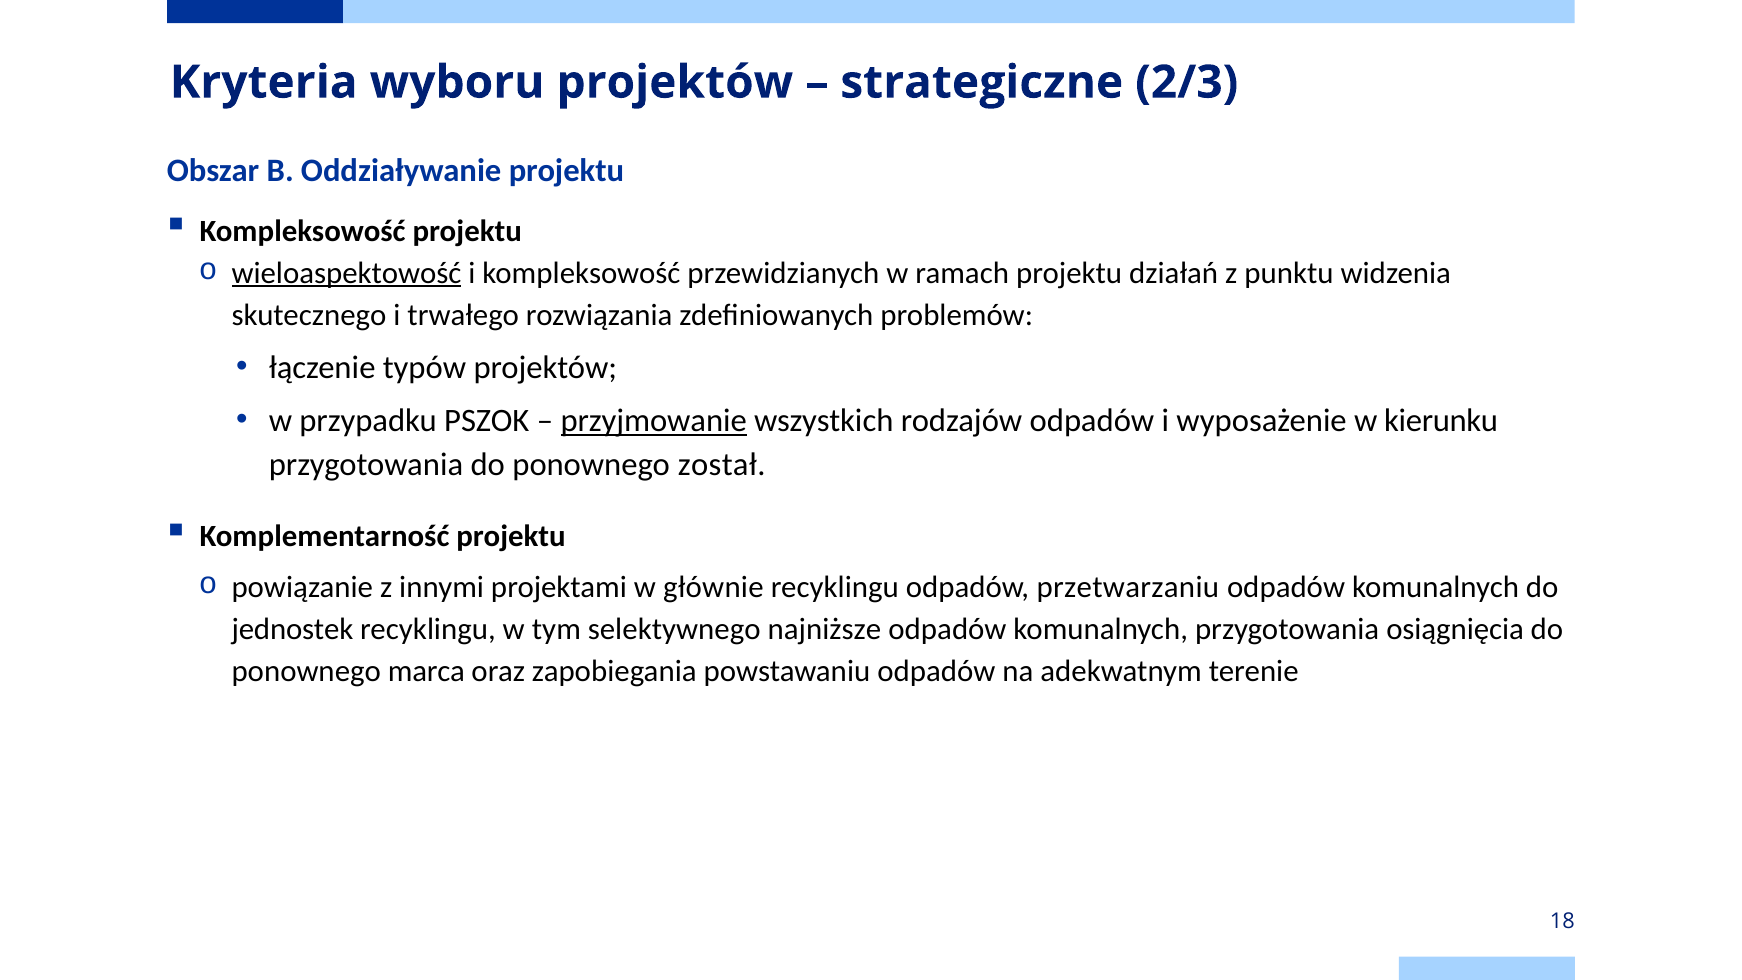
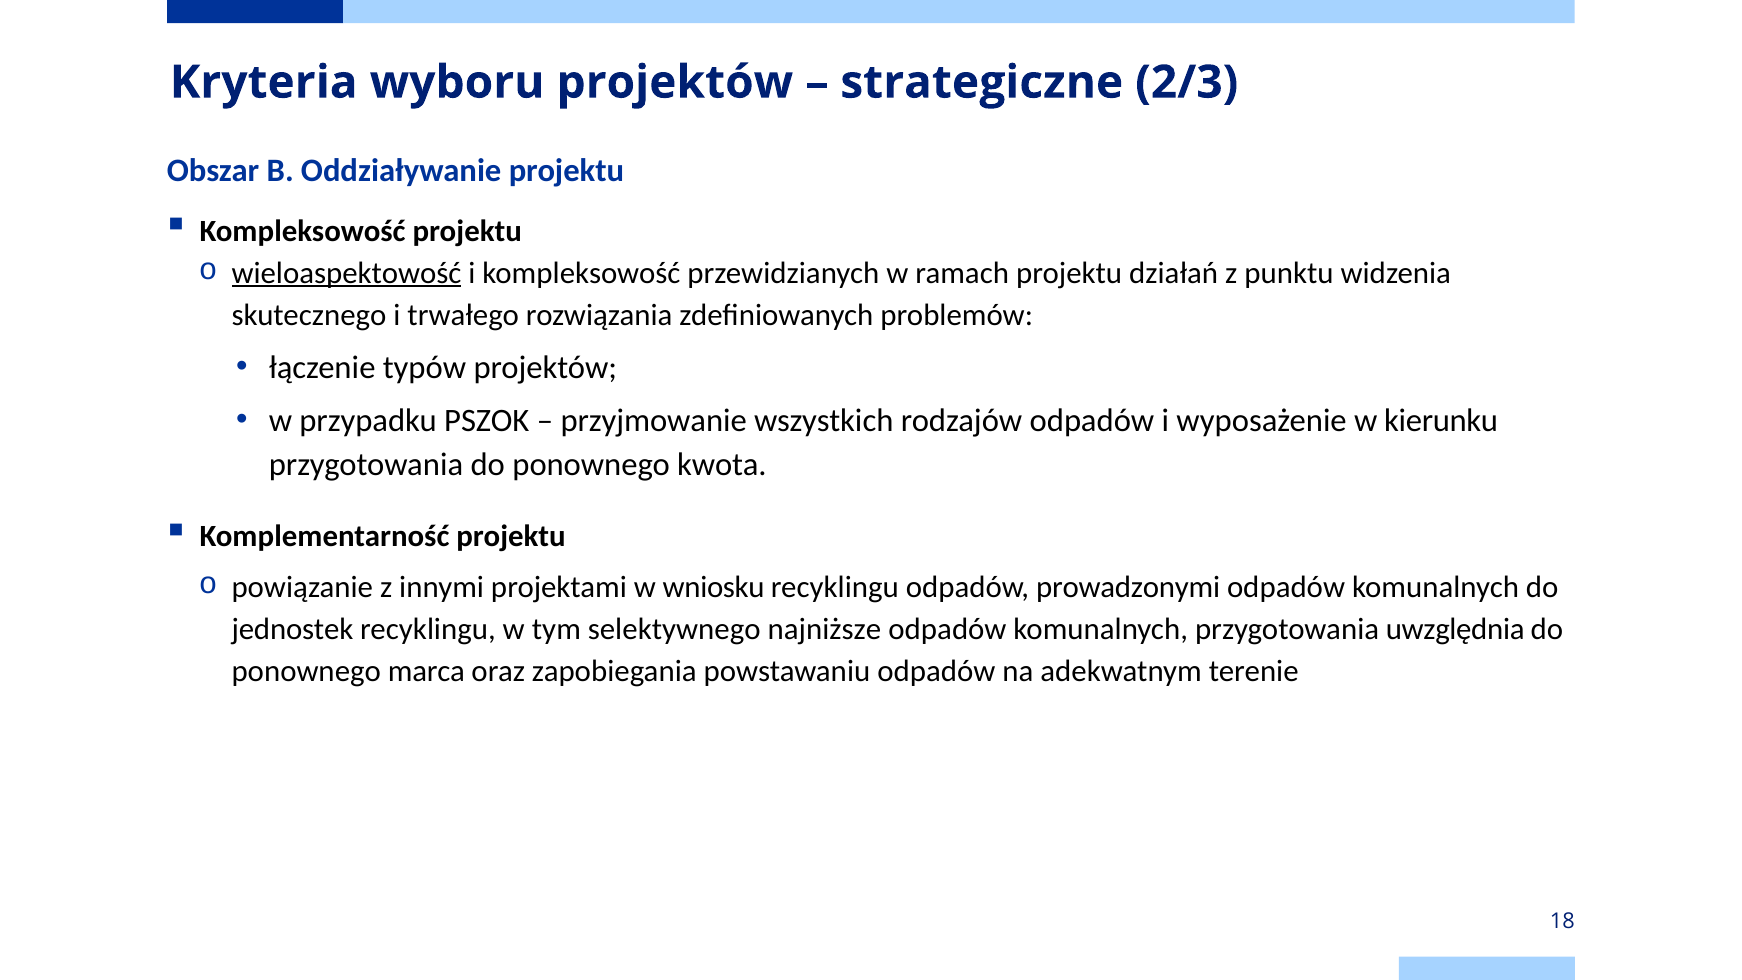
przyjmowanie underline: present -> none
został: został -> kwota
głównie: głównie -> wniosku
przetwarzaniu: przetwarzaniu -> prowadzonymi
osiągnięcia: osiągnięcia -> uwzględnia
